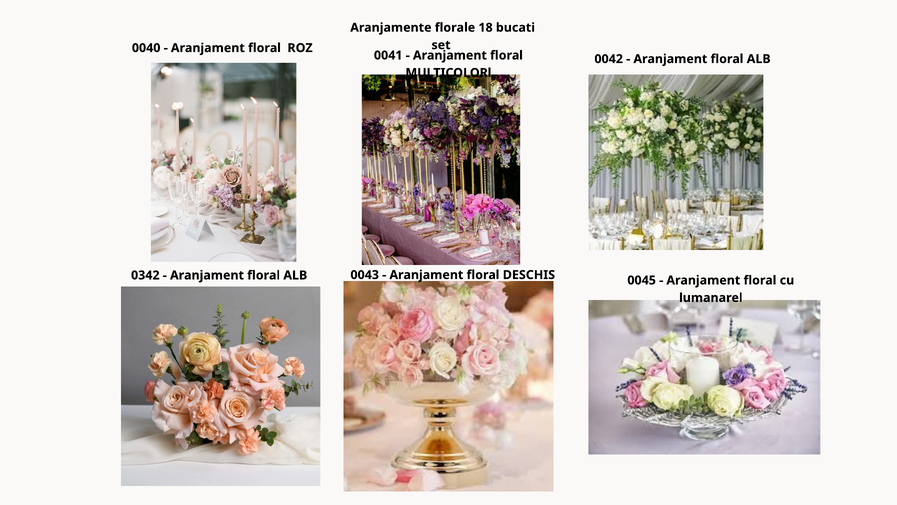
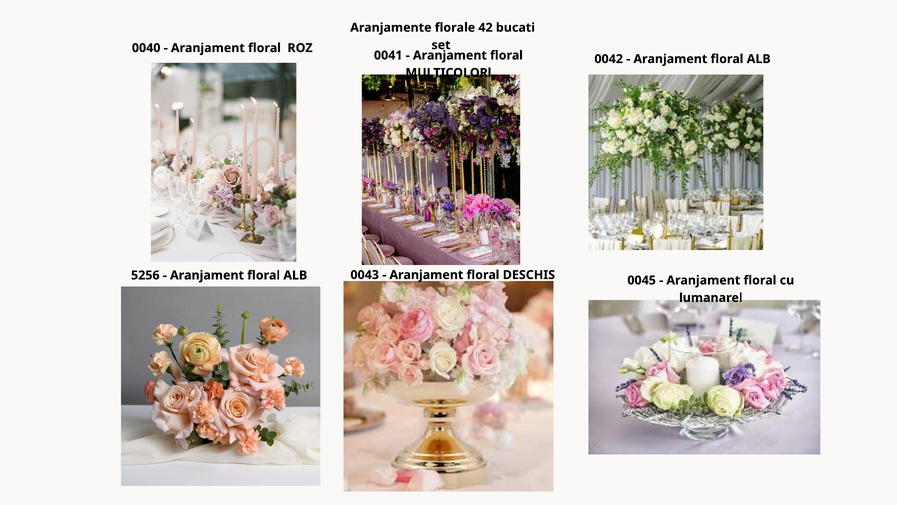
18: 18 -> 42
0342: 0342 -> 5256
